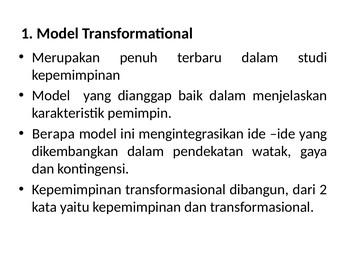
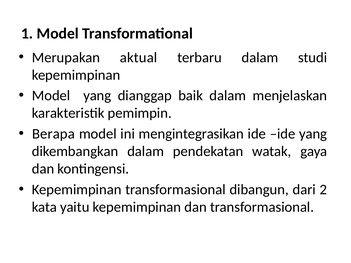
penuh: penuh -> aktual
